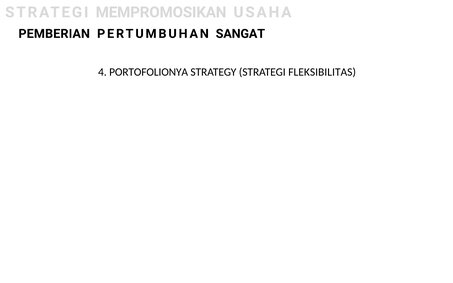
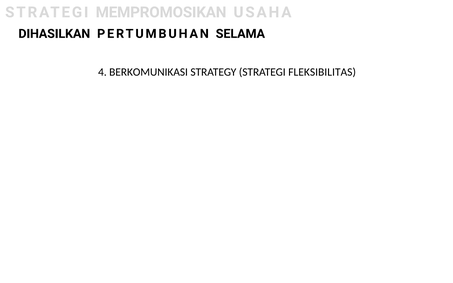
PEMBERIAN: PEMBERIAN -> DIHASILKAN
SANGAT: SANGAT -> SELAMA
PORTOFOLIONYA: PORTOFOLIONYA -> BERKOMUNIKASI
